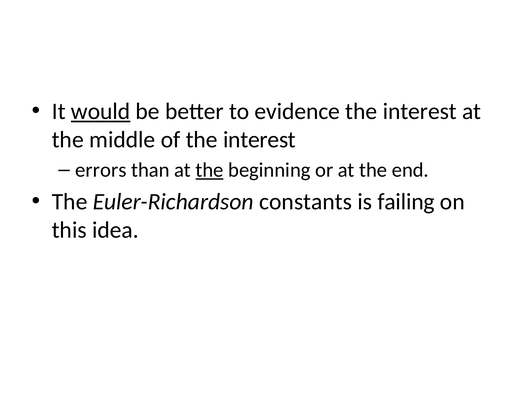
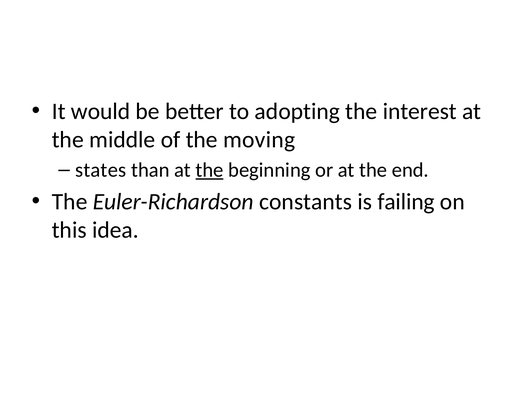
would underline: present -> none
evidence: evidence -> adopting
of the interest: interest -> moving
errors: errors -> states
